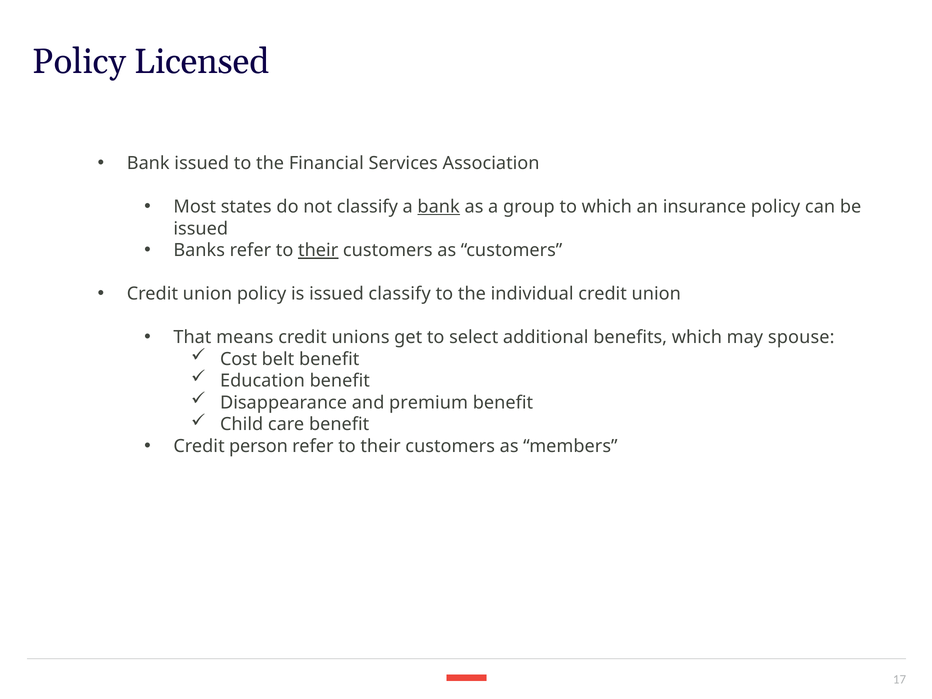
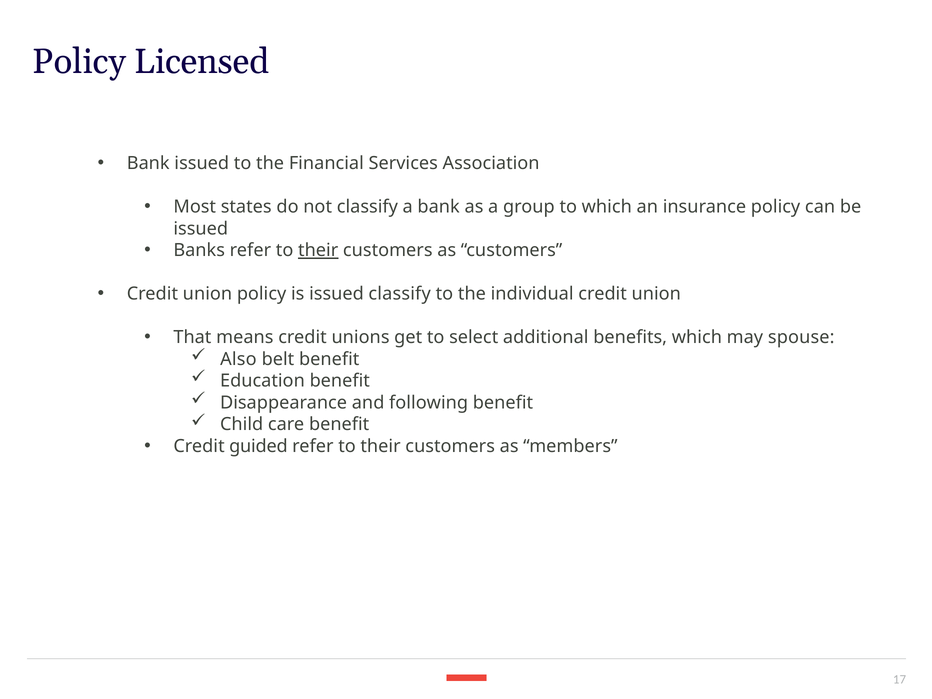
bank at (439, 207) underline: present -> none
Cost: Cost -> Also
premium: premium -> following
person: person -> guided
